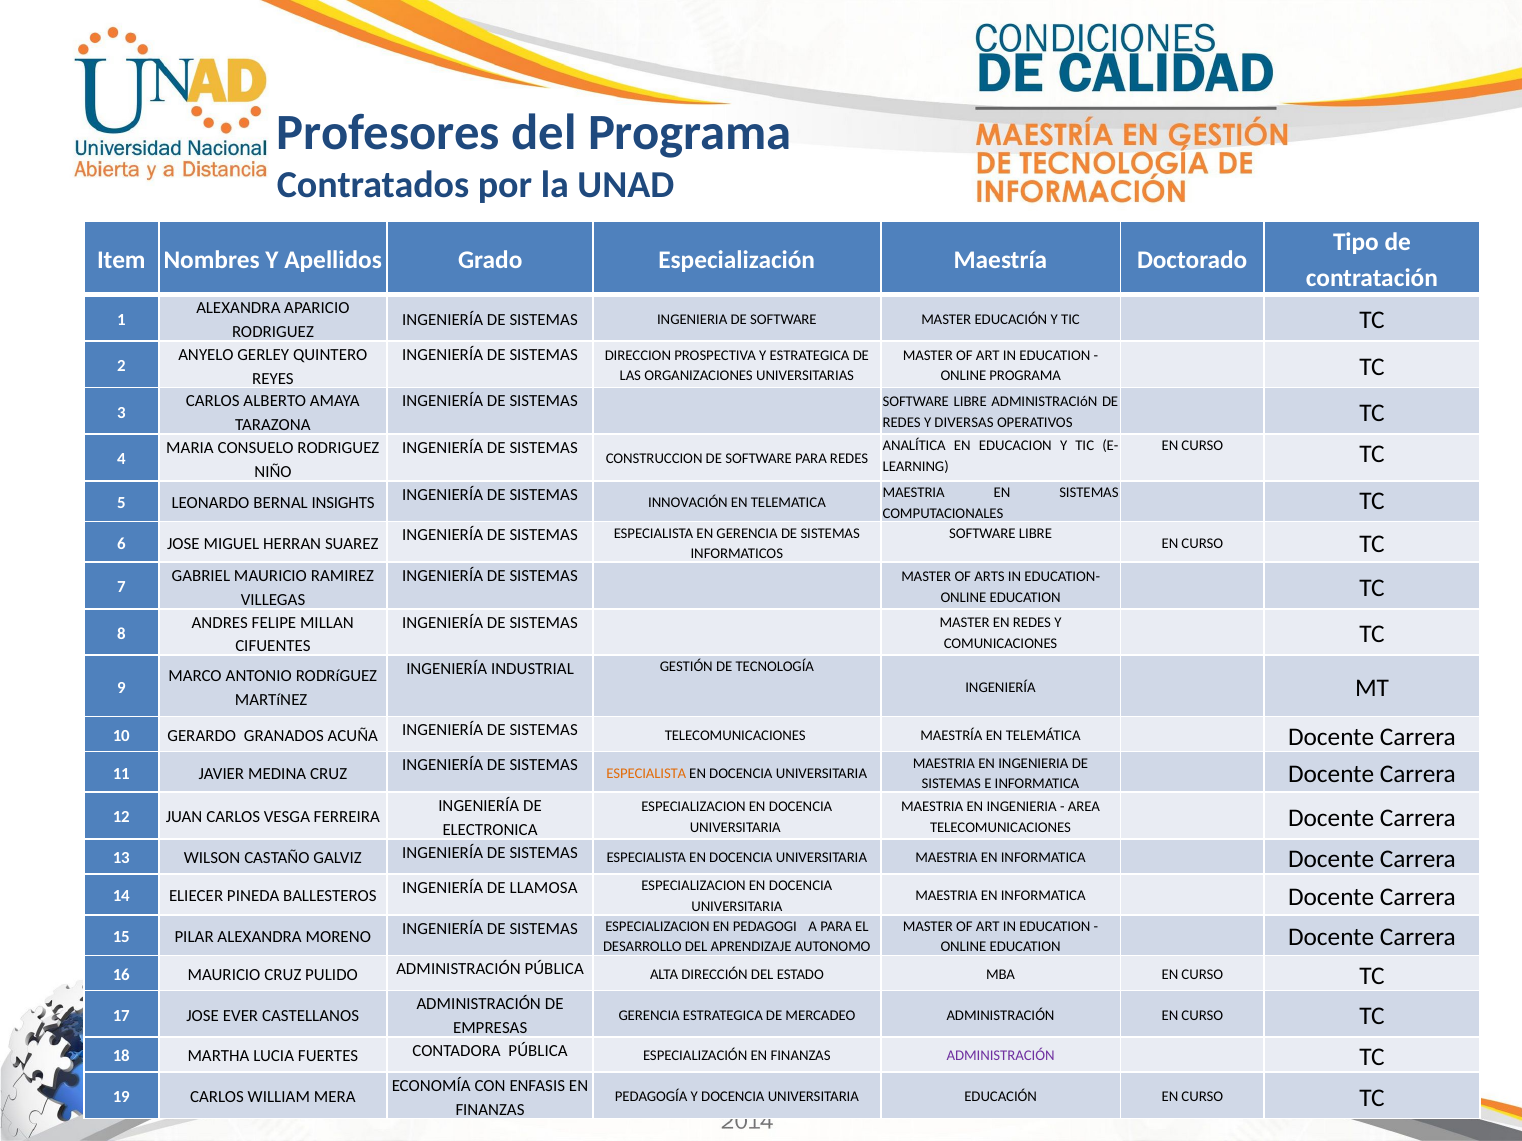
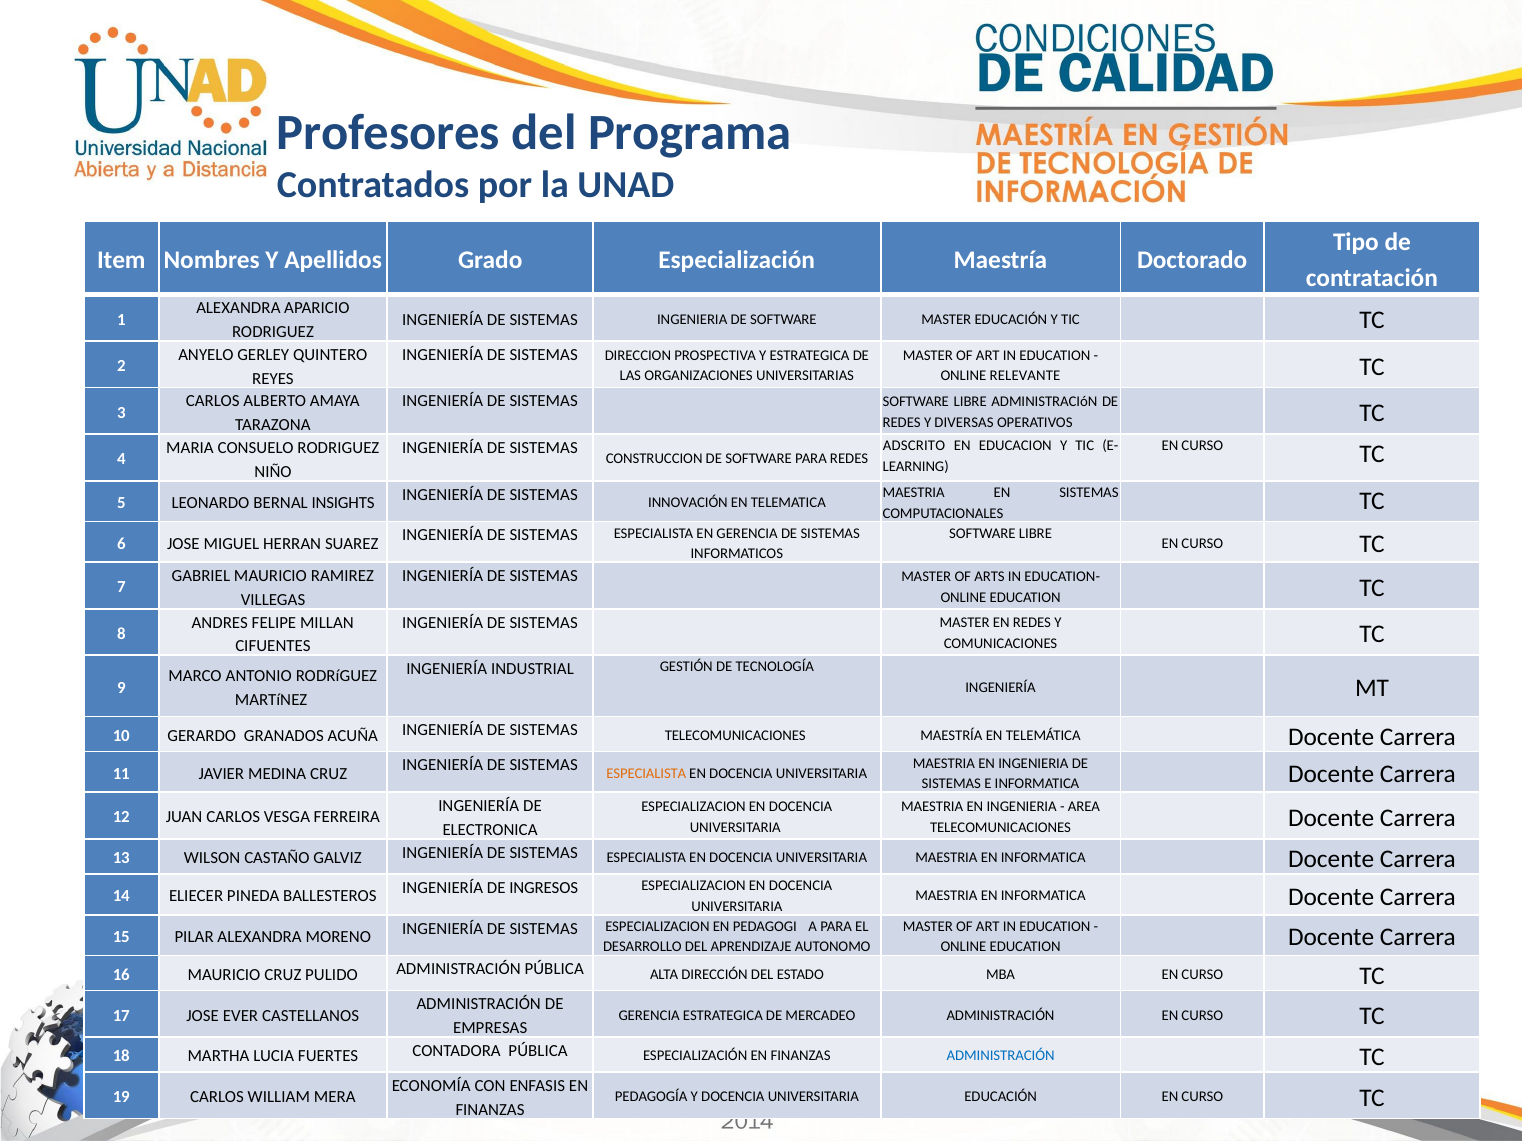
ONLINE PROGRAMA: PROGRAMA -> RELEVANTE
ANALÍTICA: ANALÍTICA -> ADSCRITO
LLAMOSA: LLAMOSA -> INGRESOS
ADMINISTRACIÓN at (1001, 1056) colour: purple -> blue
